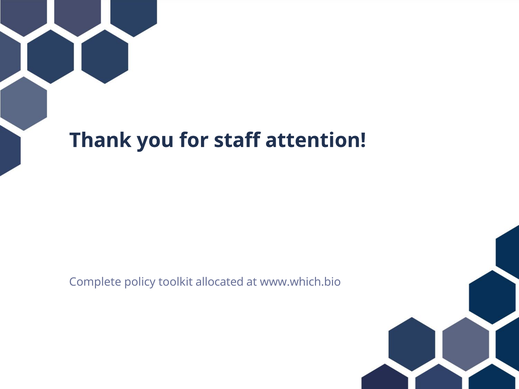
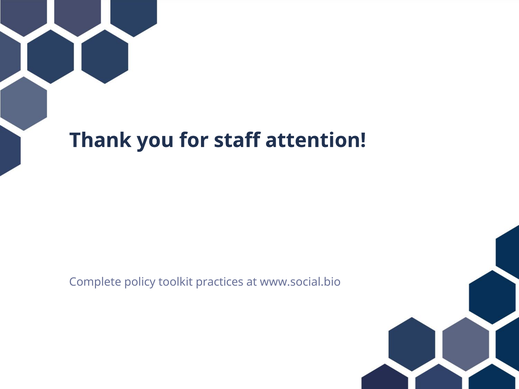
allocated: allocated -> practices
www.which.bio: www.which.bio -> www.social.bio
